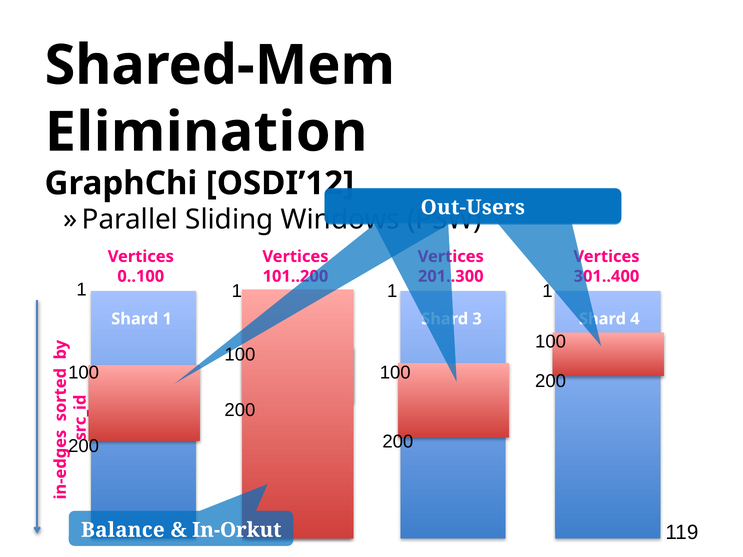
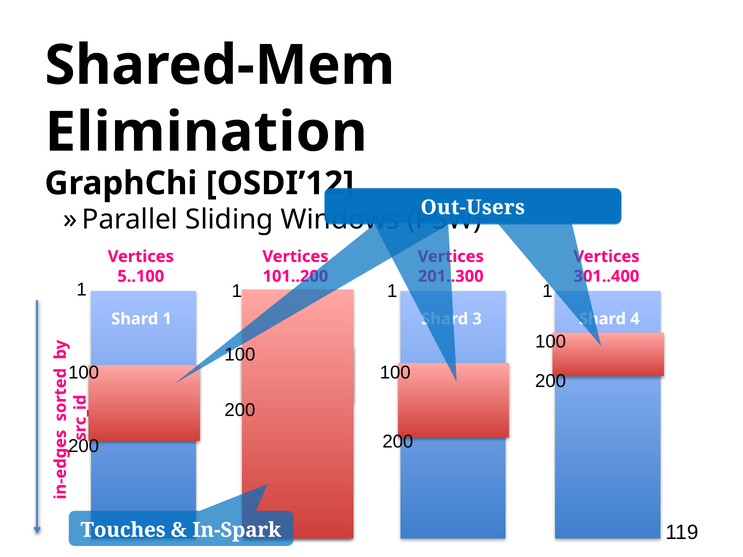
0..100: 0..100 -> 5..100
Balance: Balance -> Touches
In-Orkut: In-Orkut -> In-Spark
